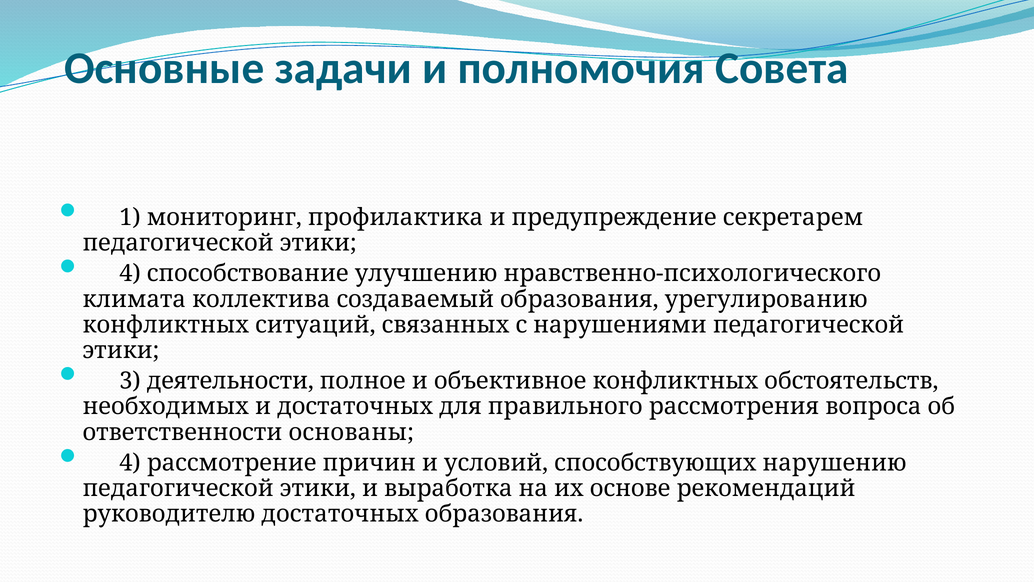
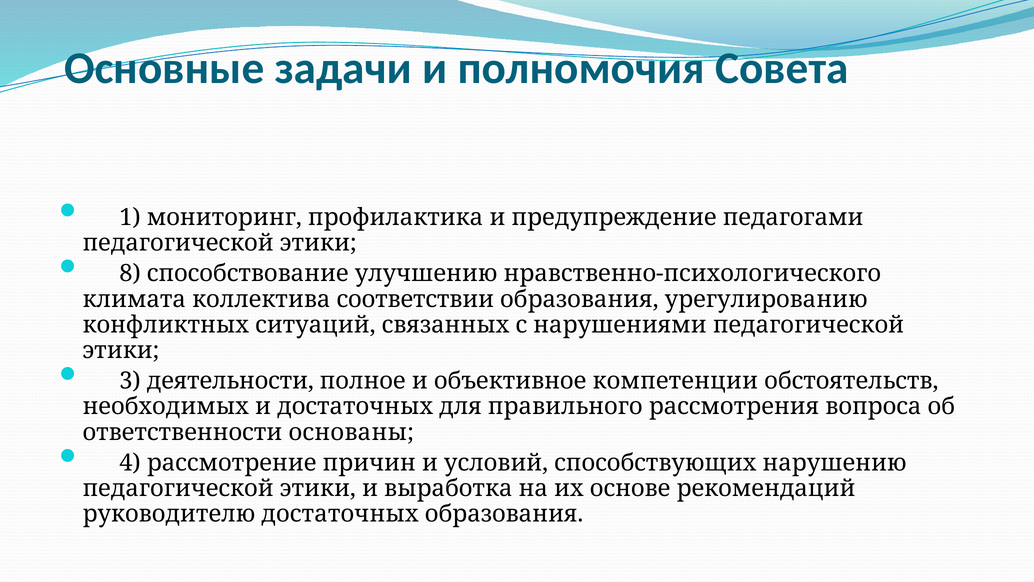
секретарем: секретарем -> педагогами
4 at (130, 273): 4 -> 8
создаваемый: создаваемый -> соответствии
объективное конфликтных: конфликтных -> компетенции
